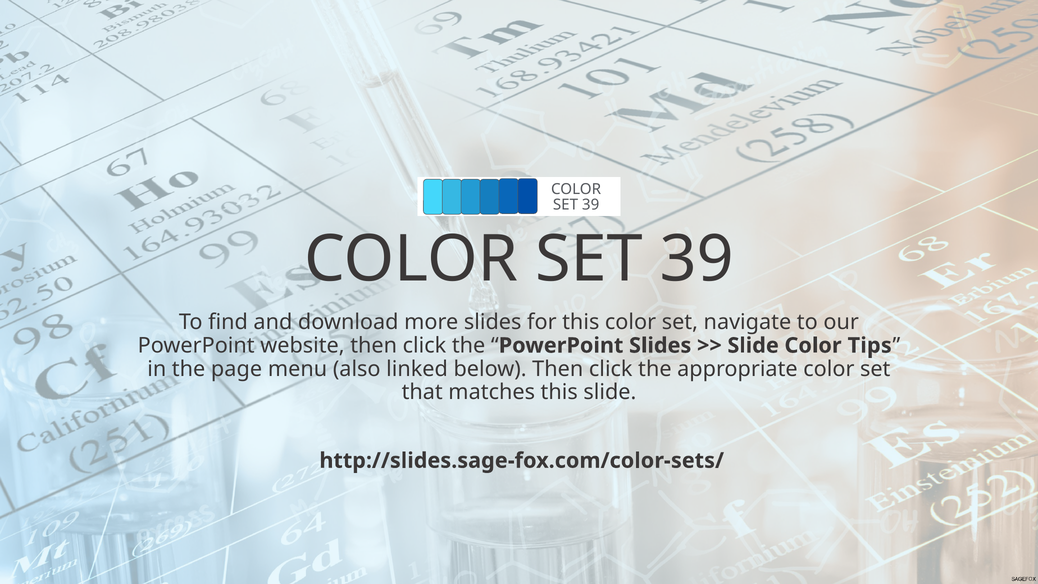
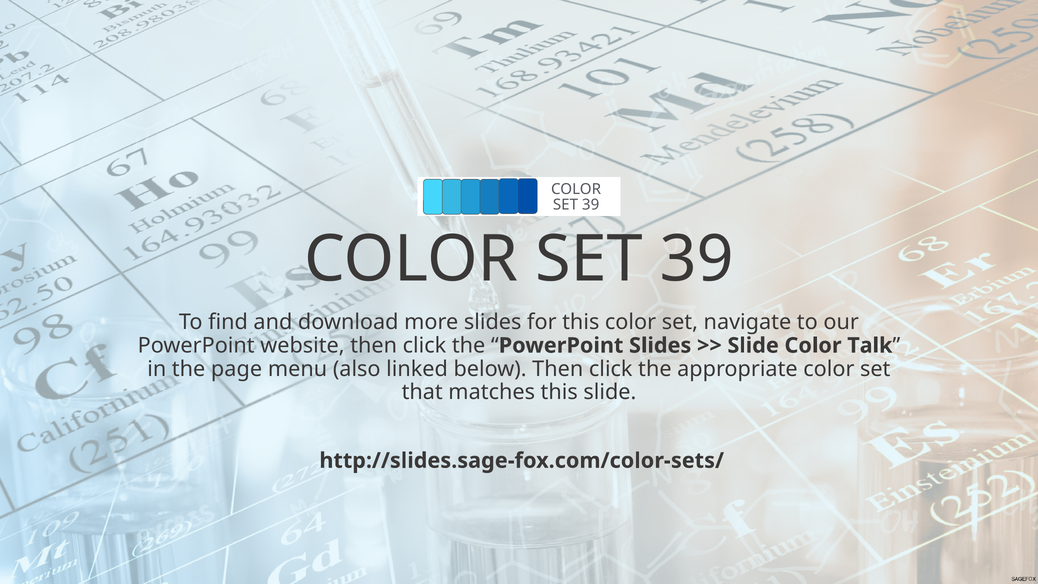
Tips: Tips -> Talk
